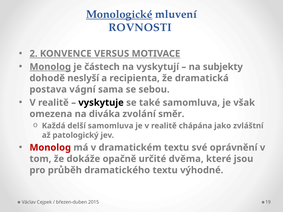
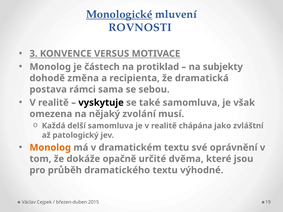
2: 2 -> 3
Monolog at (50, 67) underline: present -> none
vyskytují: vyskytují -> protiklad
neslyší: neslyší -> změna
vágní: vágní -> rámci
diváka: diváka -> nějaký
směr: směr -> musí
Monolog at (50, 148) colour: red -> orange
